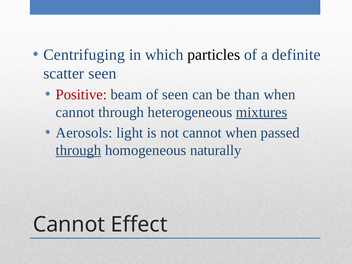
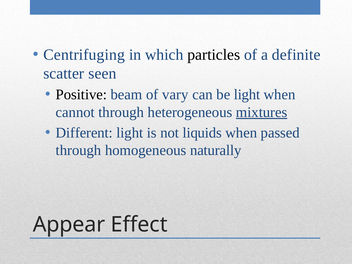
Positive colour: red -> black
of seen: seen -> vary
be than: than -> light
Aerosols: Aerosols -> Different
not cannot: cannot -> liquids
through at (79, 150) underline: present -> none
Cannot at (69, 224): Cannot -> Appear
